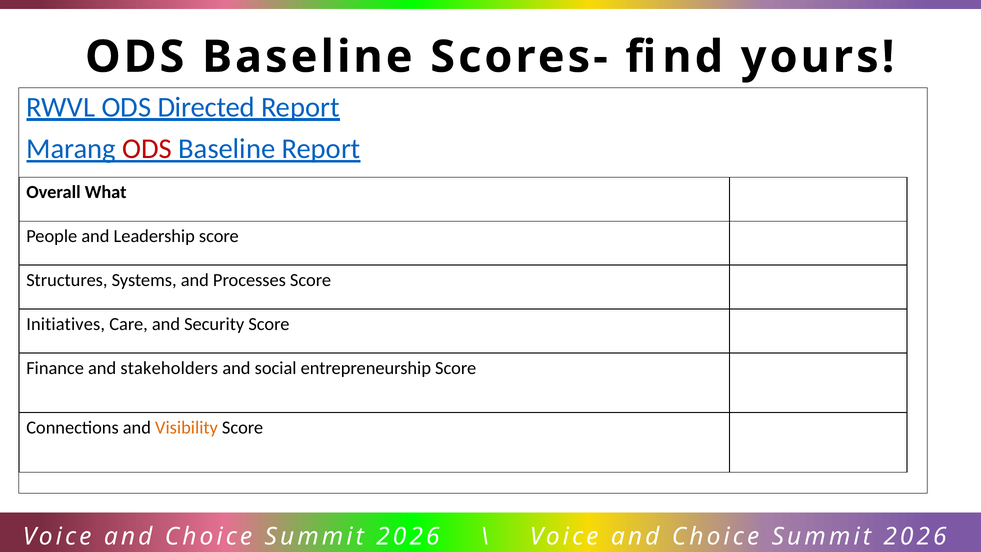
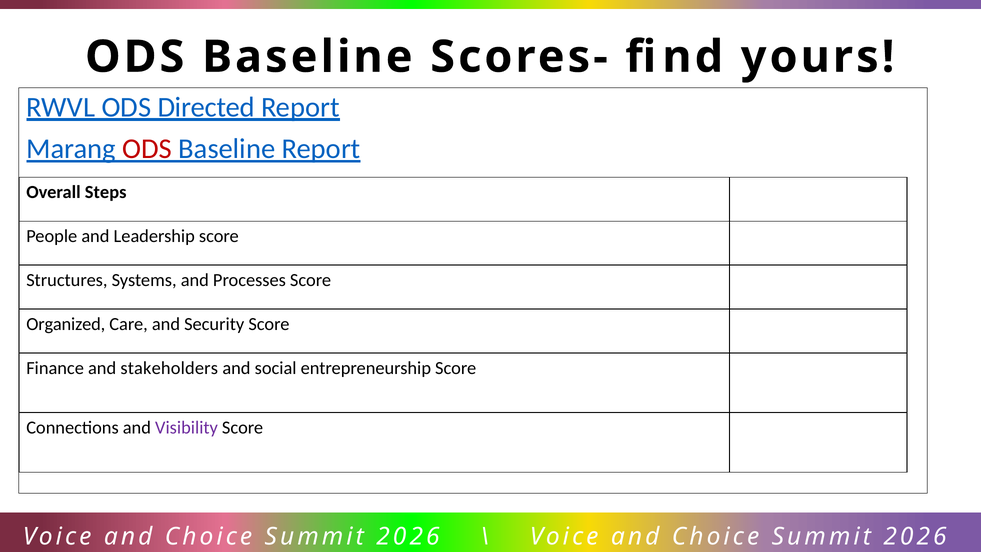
What: What -> Steps
Initiatives: Initiatives -> Organized
Visibility colour: orange -> purple
